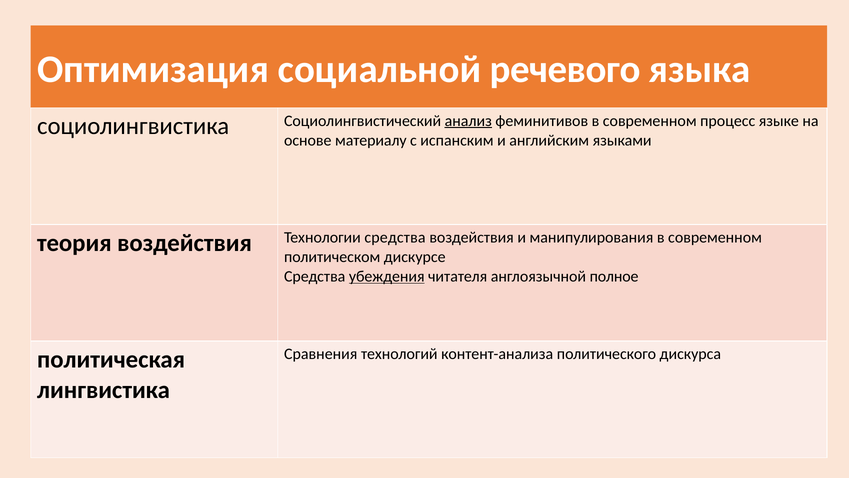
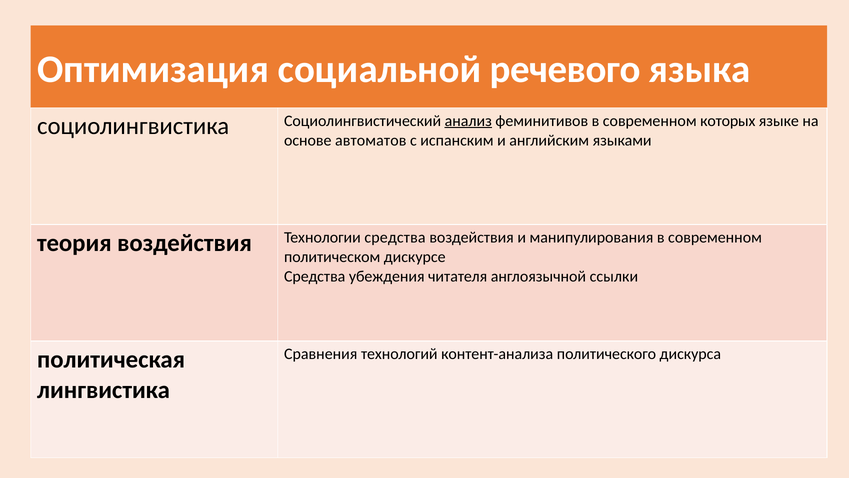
процесс: процесс -> которых
материалу: материалу -> автоматов
убеждения underline: present -> none
полное: полное -> ссылки
